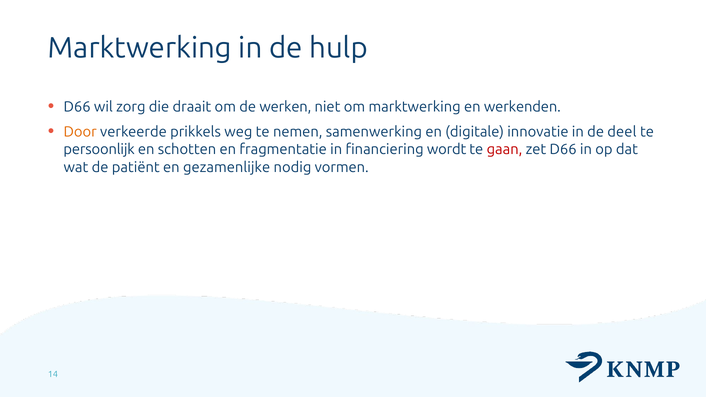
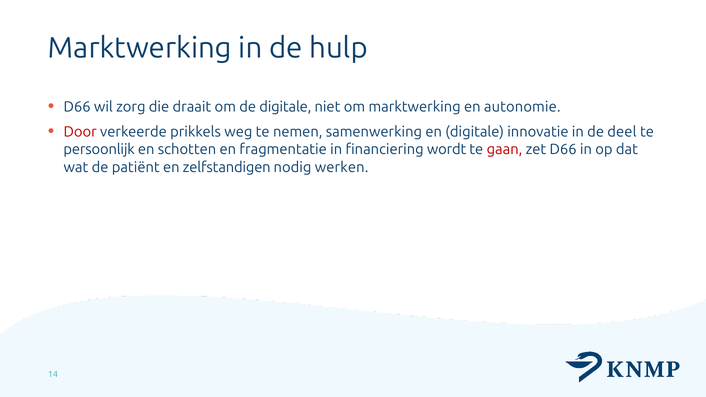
de werken: werken -> digitale
werkenden: werkenden -> autonomie
Door colour: orange -> red
gezamenlijke: gezamenlijke -> zelfstandigen
vormen: vormen -> werken
